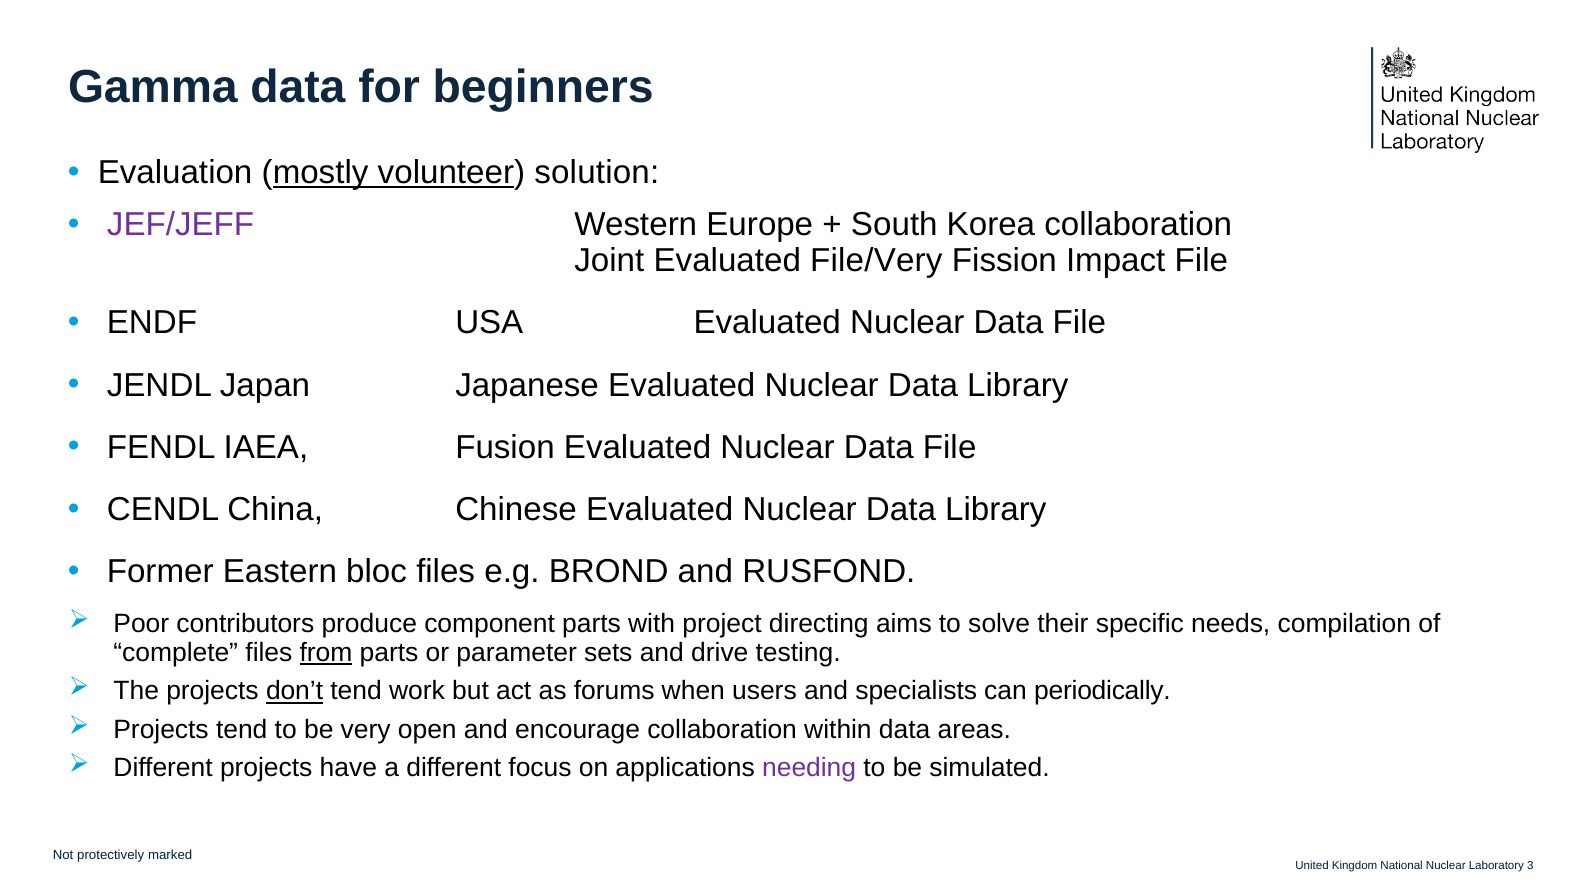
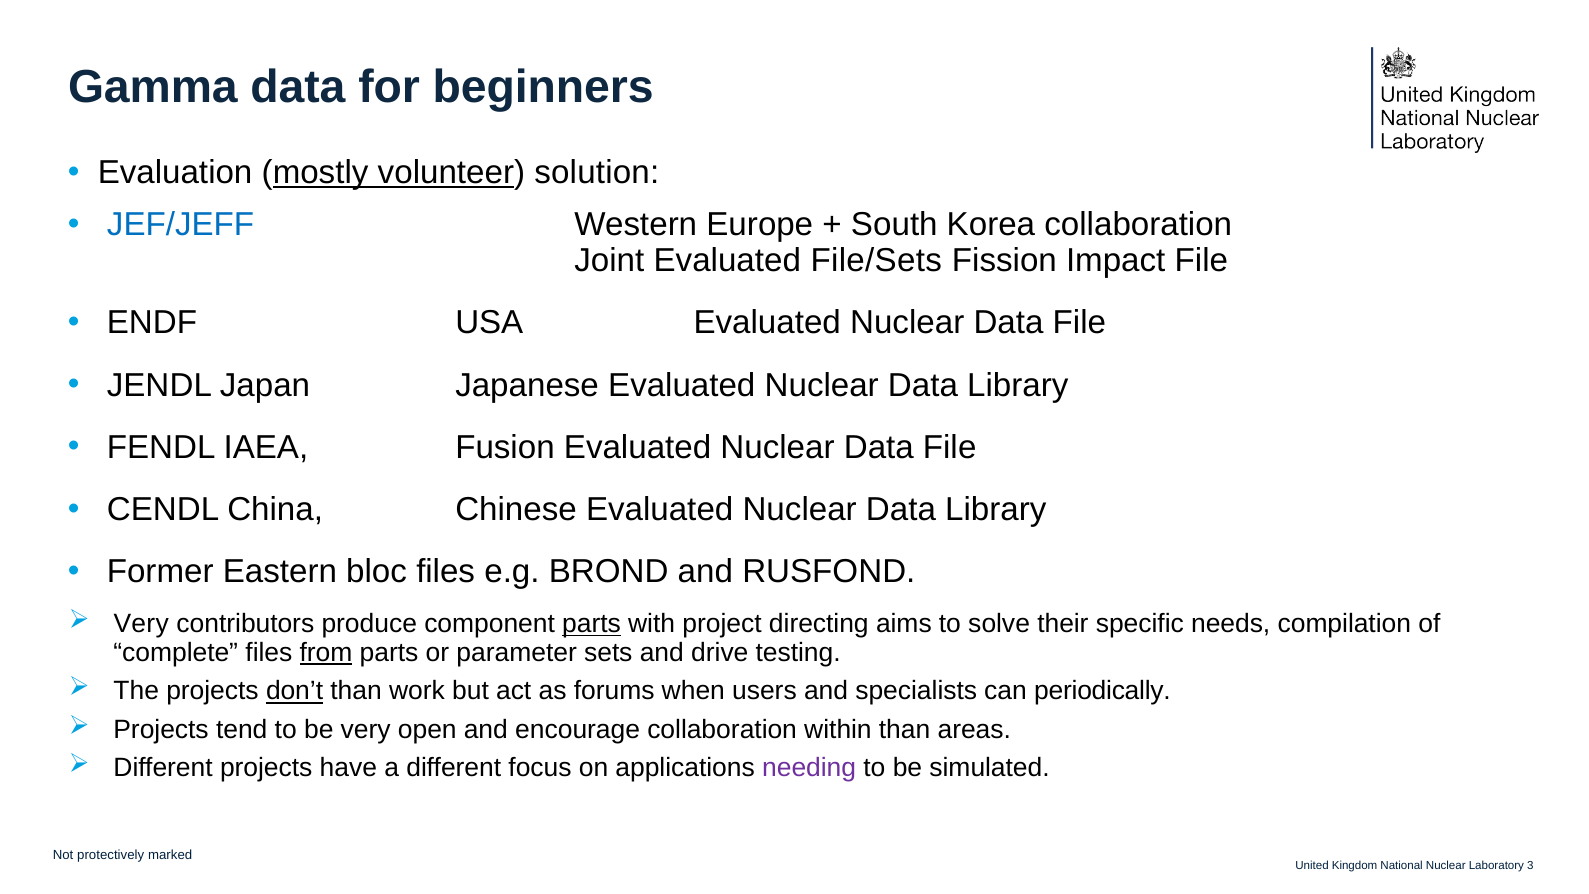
JEF/JEFF colour: purple -> blue
File/Very: File/Very -> File/Sets
Poor at (141, 624): Poor -> Very
parts at (592, 624) underline: none -> present
don’t tend: tend -> than
within data: data -> than
